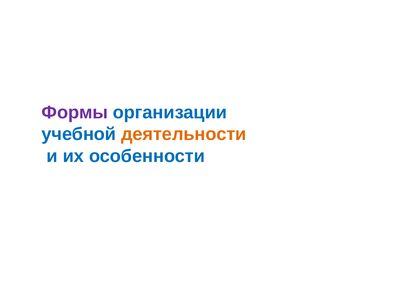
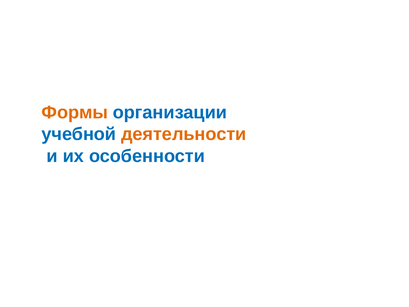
Формы colour: purple -> orange
